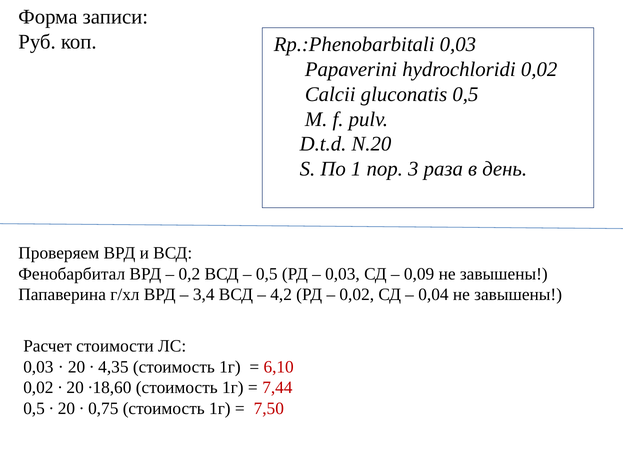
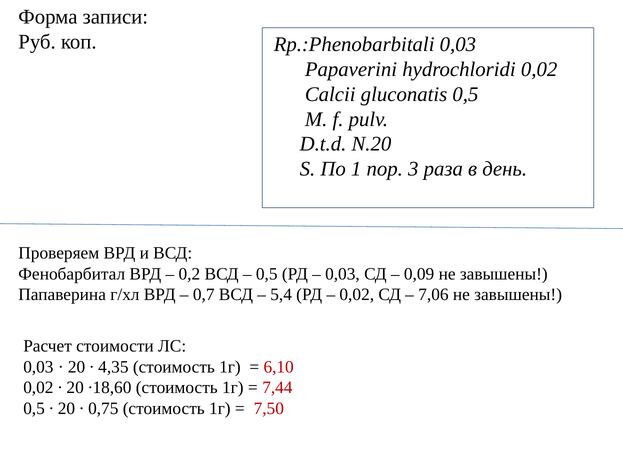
3,4: 3,4 -> 0,7
4,2: 4,2 -> 5,4
0,04: 0,04 -> 7,06
